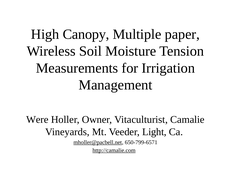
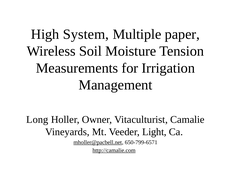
Canopy: Canopy -> System
Were: Were -> Long
